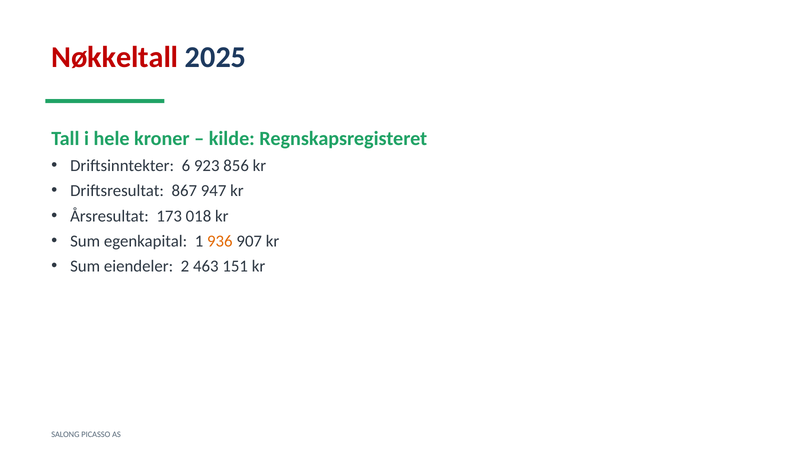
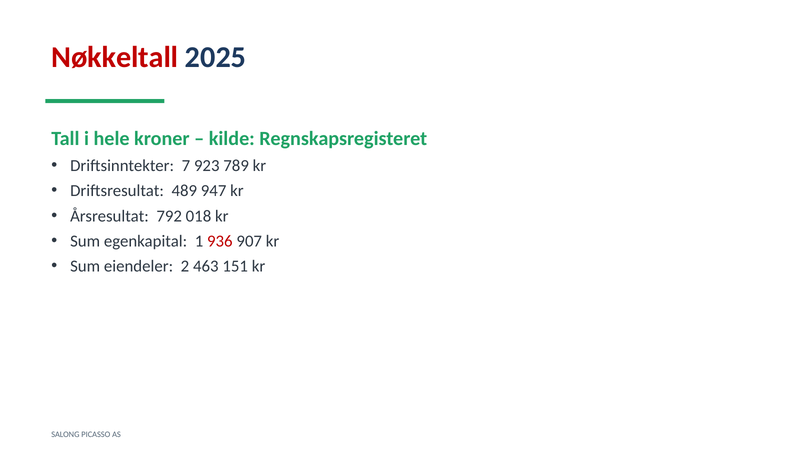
6: 6 -> 7
856: 856 -> 789
867: 867 -> 489
173: 173 -> 792
936 colour: orange -> red
